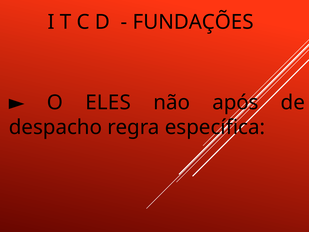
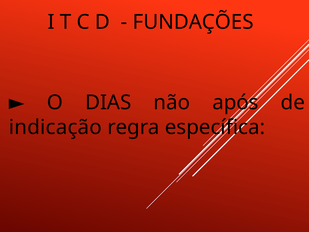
ELES: ELES -> DIAS
despacho: despacho -> indicação
